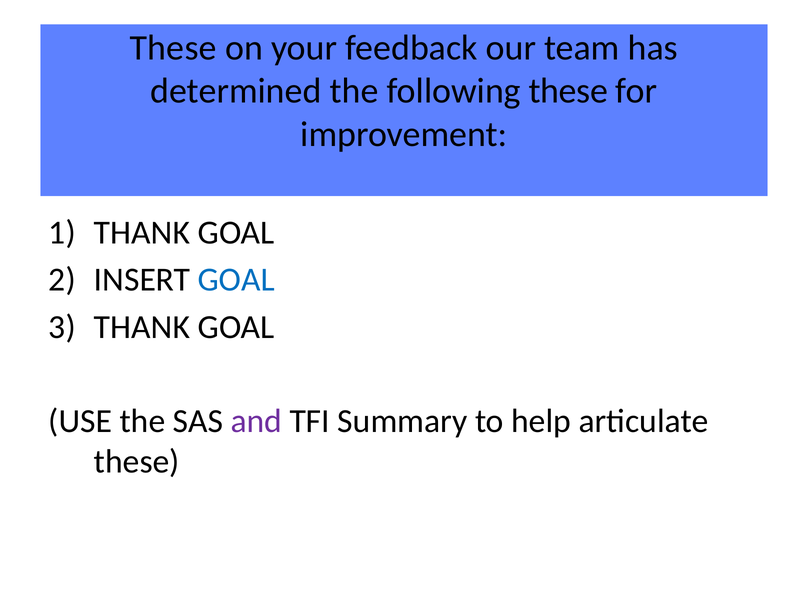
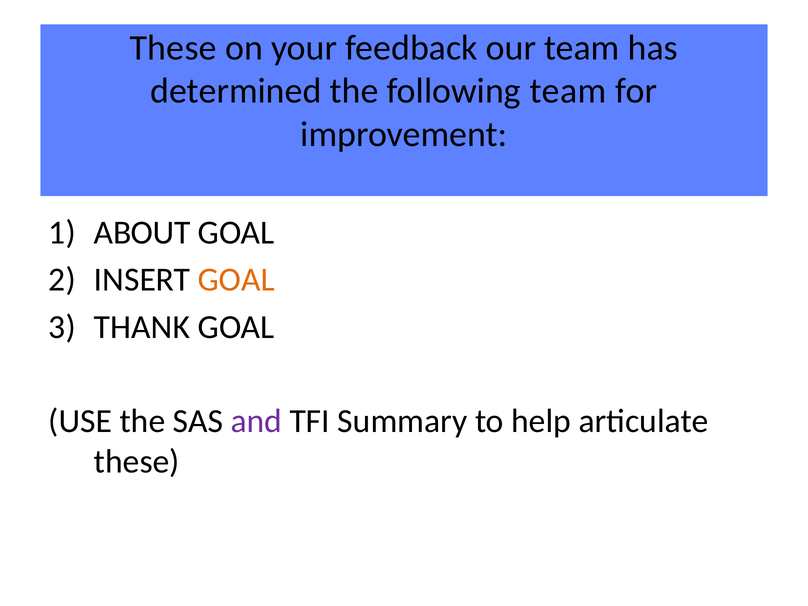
following these: these -> team
THANK at (142, 233): THANK -> ABOUT
GOAL at (236, 280) colour: blue -> orange
